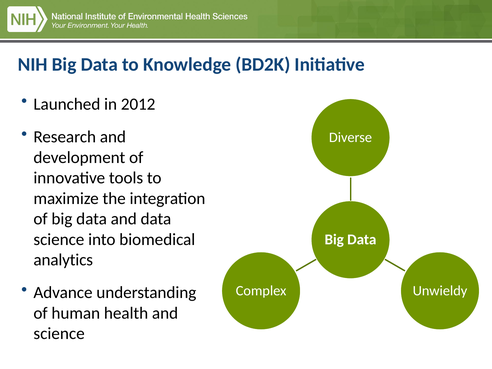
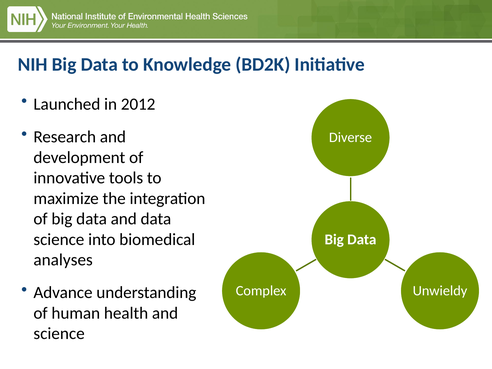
analytics: analytics -> analyses
